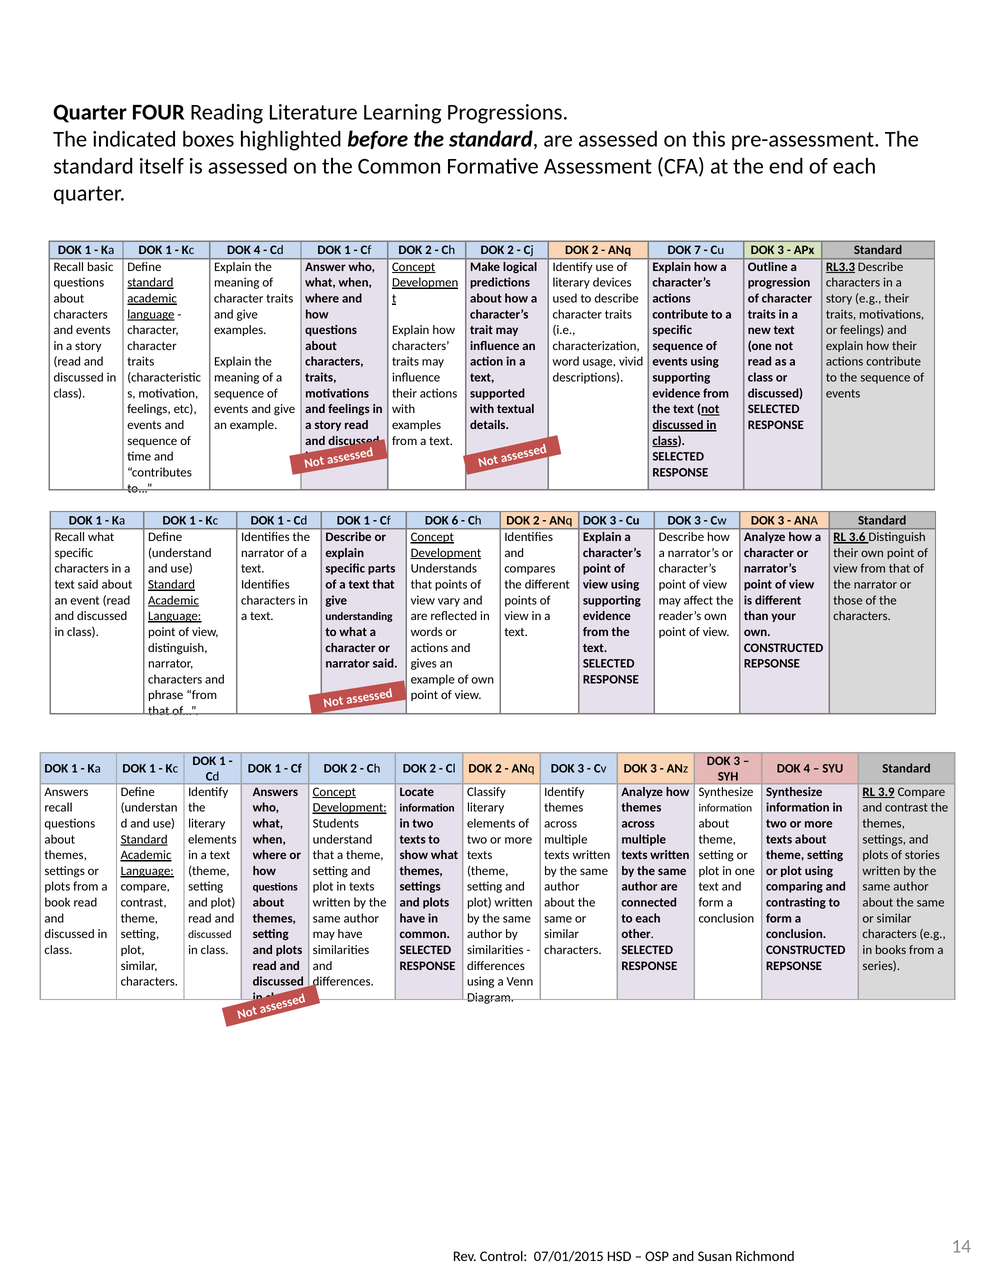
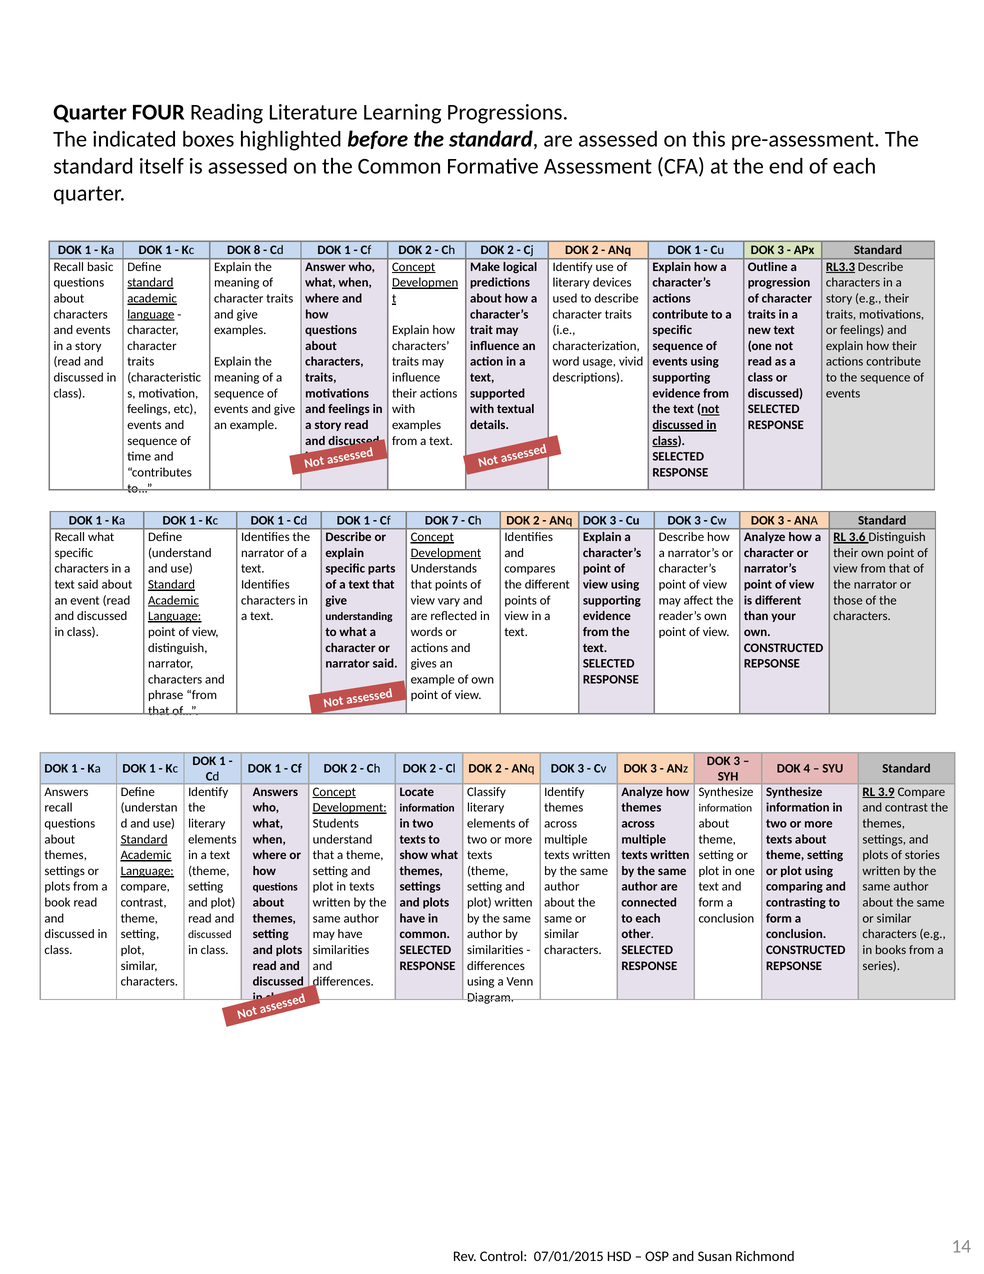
Kc DOK 4: 4 -> 8
ANq DOK 7: 7 -> 1
6: 6 -> 7
